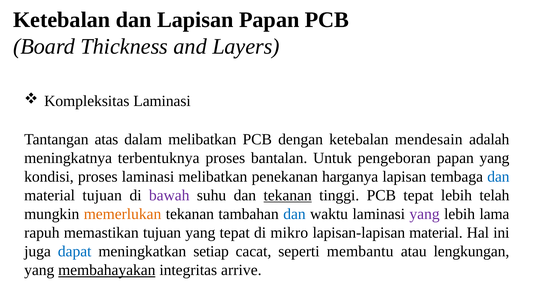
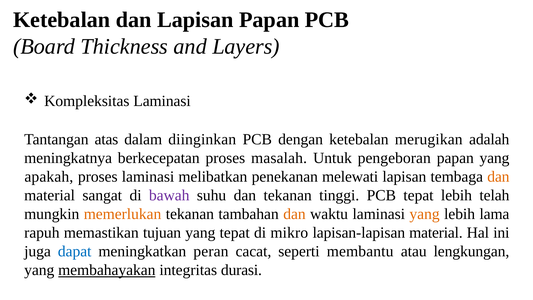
dalam melibatkan: melibatkan -> diinginkan
mendesain: mendesain -> merugikan
terbentuknya: terbentuknya -> berkecepatan
bantalan: bantalan -> masalah
kondisi: kondisi -> apakah
harganya: harganya -> melewati
dan at (498, 177) colour: blue -> orange
material tujuan: tujuan -> sangat
tekanan at (288, 195) underline: present -> none
dan at (294, 214) colour: blue -> orange
yang at (425, 214) colour: purple -> orange
setiap: setiap -> peran
arrive: arrive -> durasi
